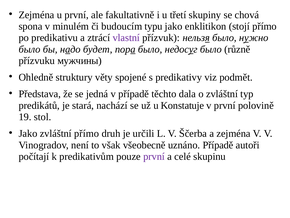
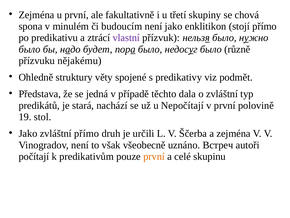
budoucím typu: typu -> není
мужчины: мужчины -> nějakému
Konstatuje: Konstatuje -> Nepočítají
uznáno Případě: Případě -> Встреч
první at (154, 156) colour: purple -> orange
